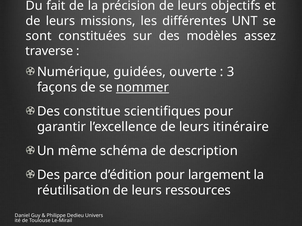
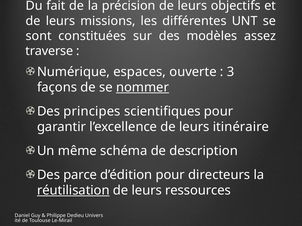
guidées: guidées -> espaces
constitue: constitue -> principes
largement: largement -> directeurs
réutilisation underline: none -> present
